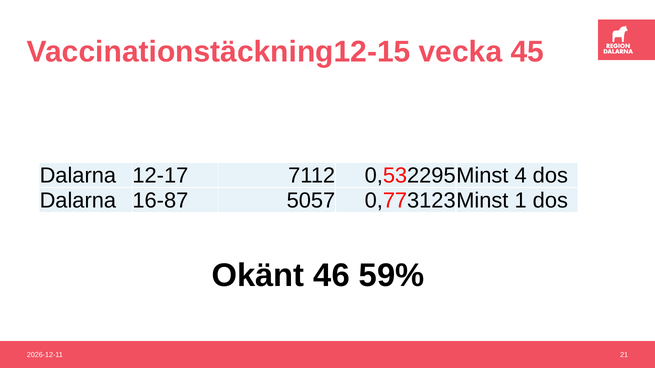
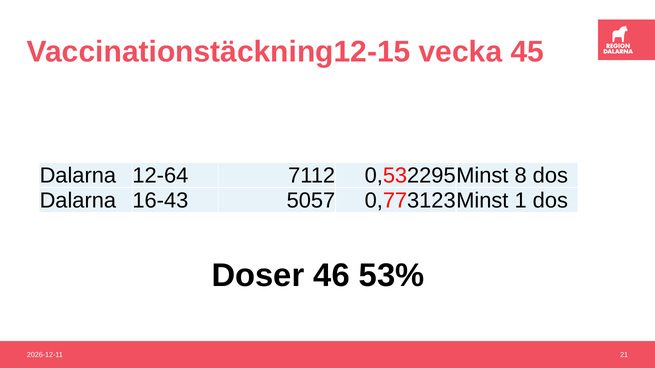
12-17: 12-17 -> 12-64
4: 4 -> 8
16-87: 16-87 -> 16-43
Okänt: Okänt -> Doser
59%: 59% -> 53%
